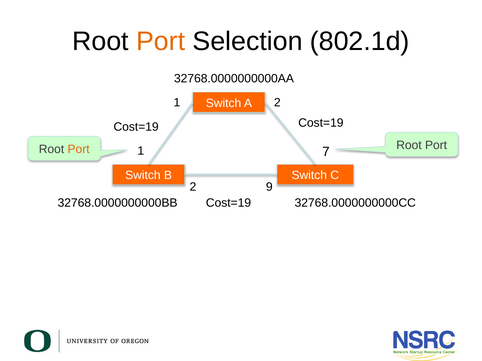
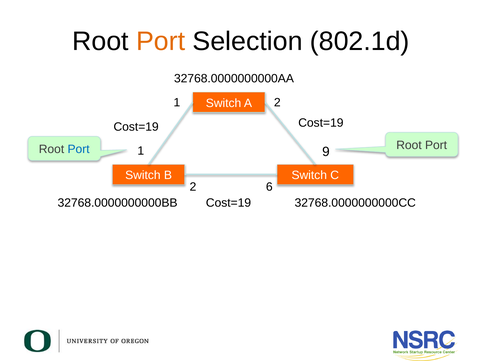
Port at (79, 149) colour: orange -> blue
7: 7 -> 9
9: 9 -> 6
